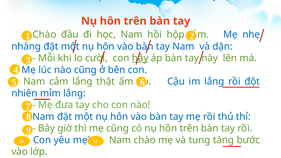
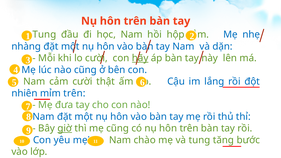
Chào at (44, 35): Chào -> Tung
cảm lắng: lắng -> cười
mỉm lắng: lắng -> trên
giờ underline: none -> present
